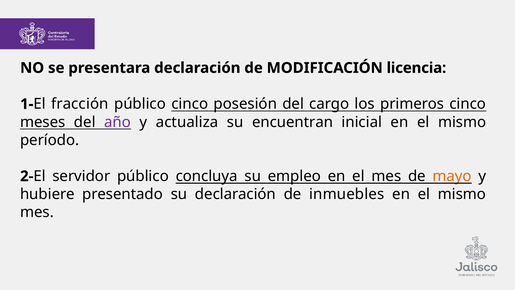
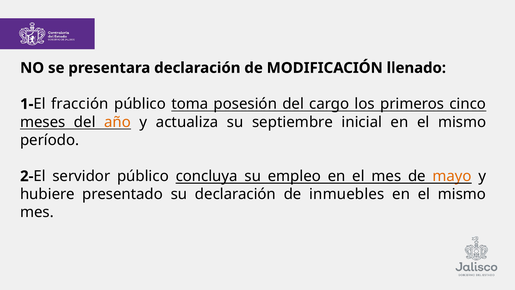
licencia: licencia -> llenado
público cinco: cinco -> toma
año colour: purple -> orange
encuentran: encuentran -> septiembre
